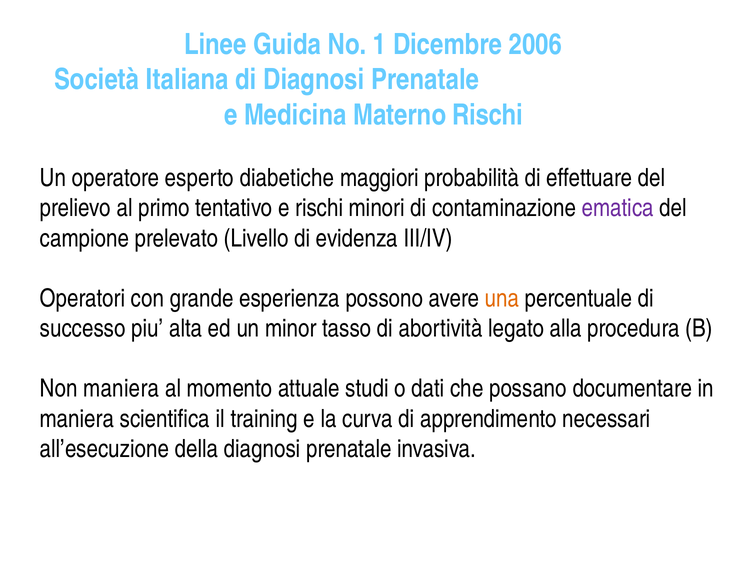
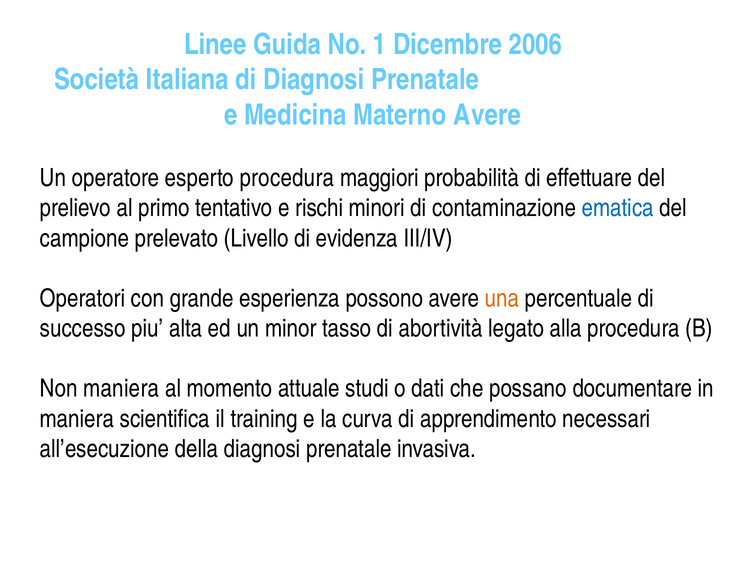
Materno Rischi: Rischi -> Avere
esperto diabetiche: diabetiche -> procedura
ematica colour: purple -> blue
